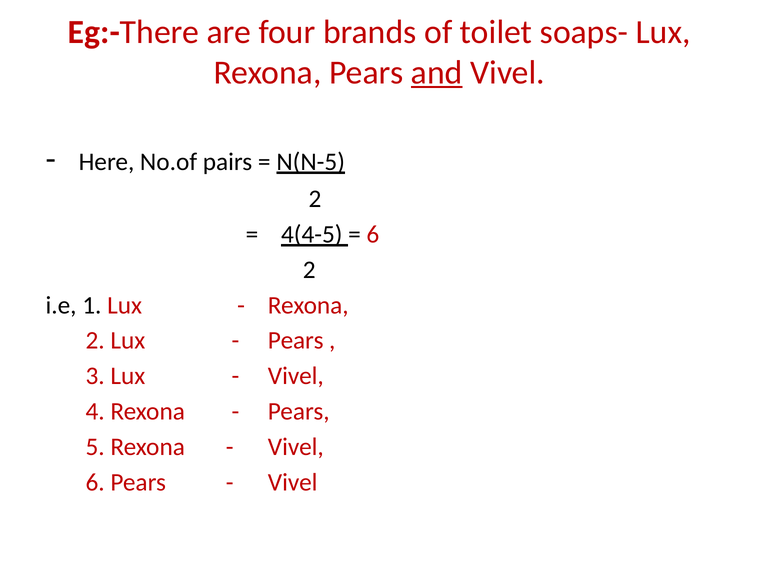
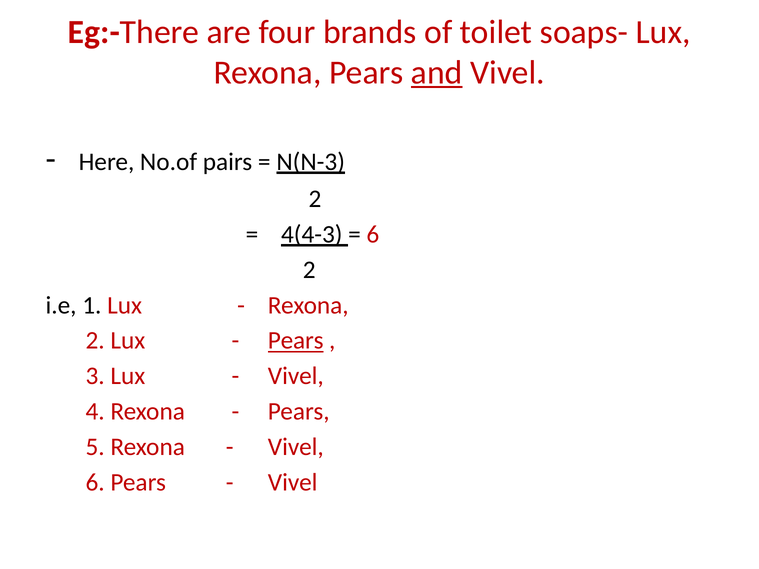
N(N-5: N(N-5 -> N(N-3
4(4-5: 4(4-5 -> 4(4-3
Pears at (296, 341) underline: none -> present
